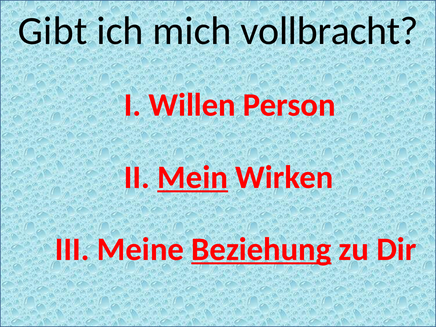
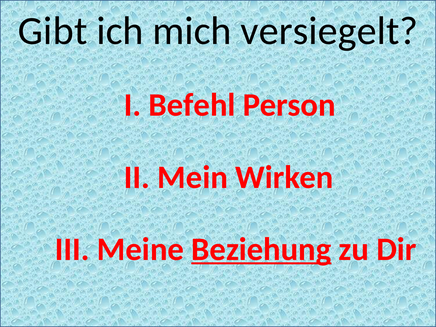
vollbracht: vollbracht -> versiegelt
Willen: Willen -> Befehl
Mein underline: present -> none
